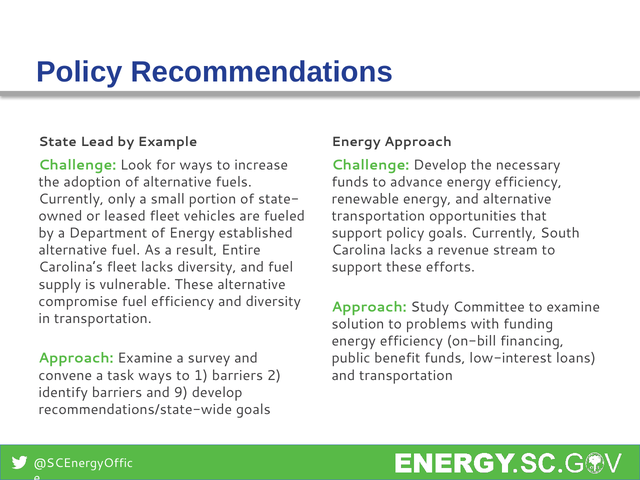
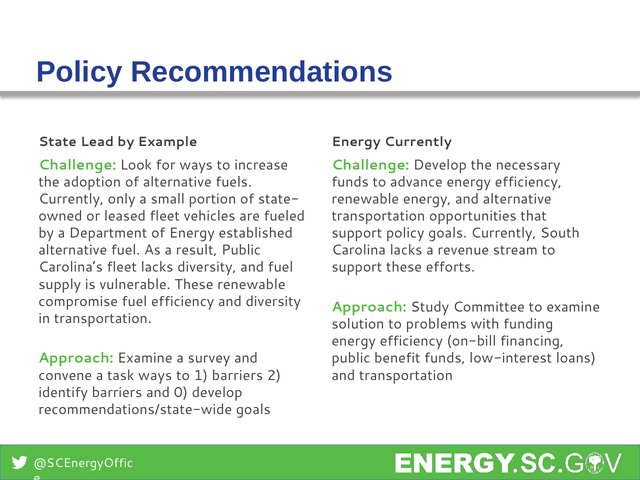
Energy Approach: Approach -> Currently
result Entire: Entire -> Public
These alternative: alternative -> renewable
9: 9 -> 0
